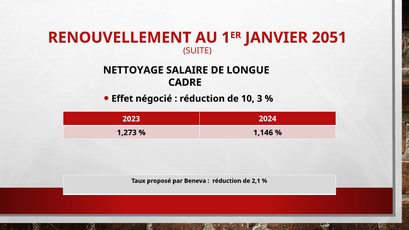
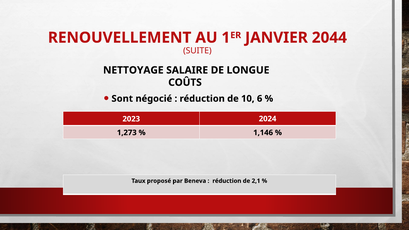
2051: 2051 -> 2044
CADRE: CADRE -> COÛTS
Effet: Effet -> Sont
3: 3 -> 6
